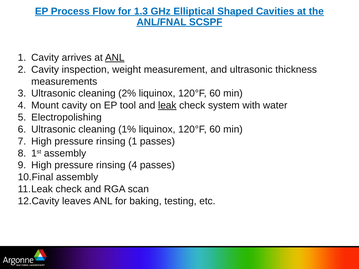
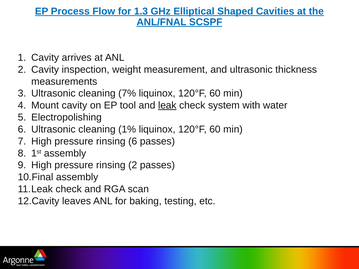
ANL at (115, 58) underline: present -> none
2%: 2% -> 7%
rinsing 1: 1 -> 6
rinsing 4: 4 -> 2
